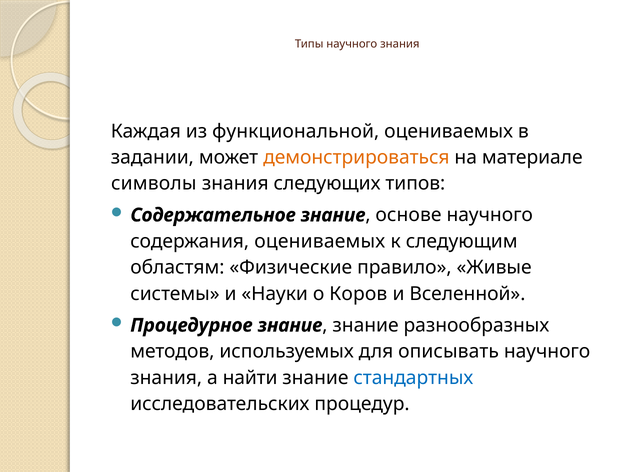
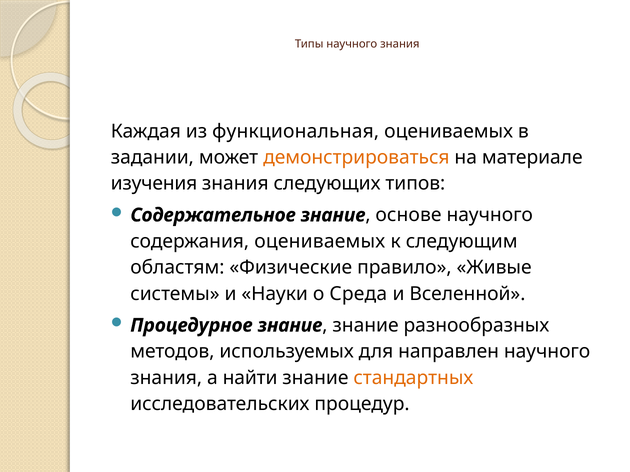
функциональной: функциональной -> функциональная
символы: символы -> изучения
Коров: Коров -> Среда
описывать: описывать -> направлен
стандартных colour: blue -> orange
